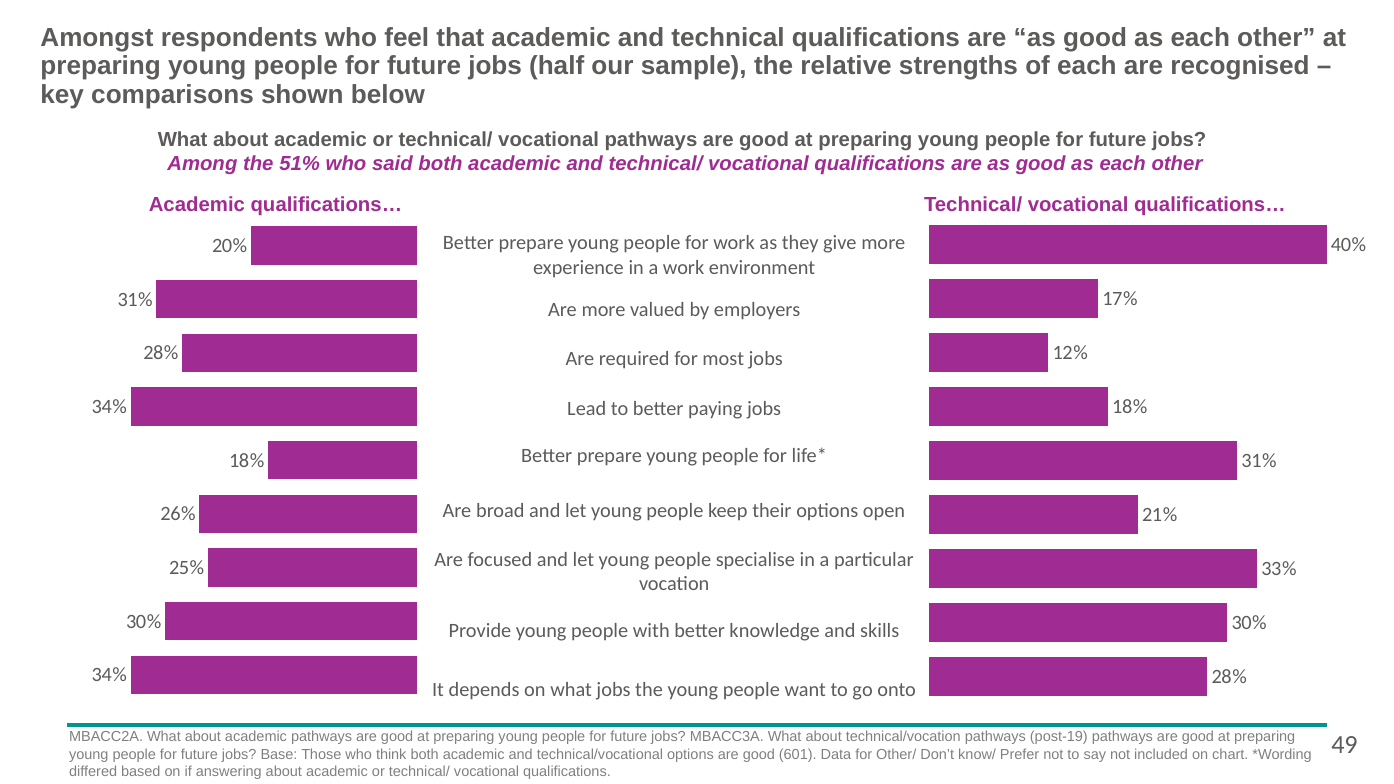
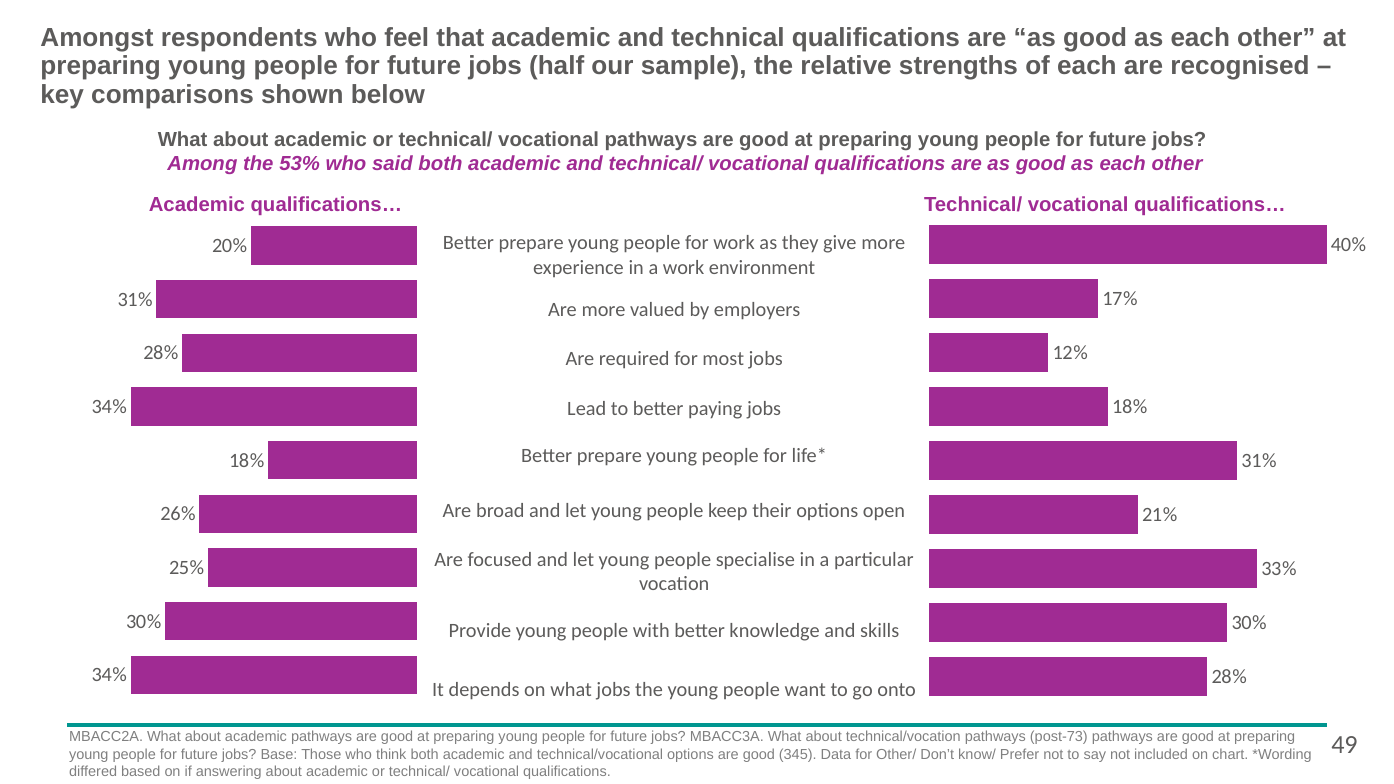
51%: 51% -> 53%
post-19: post-19 -> post-73
601: 601 -> 345
